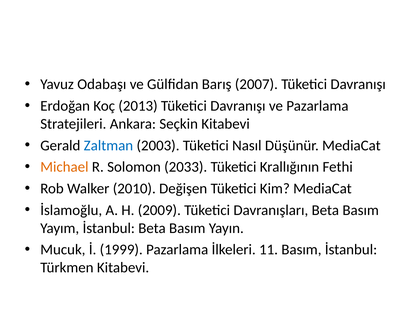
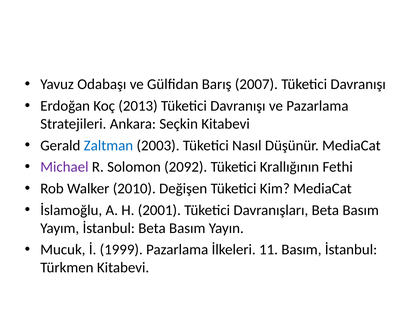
Michael colour: orange -> purple
2033: 2033 -> 2092
2009: 2009 -> 2001
